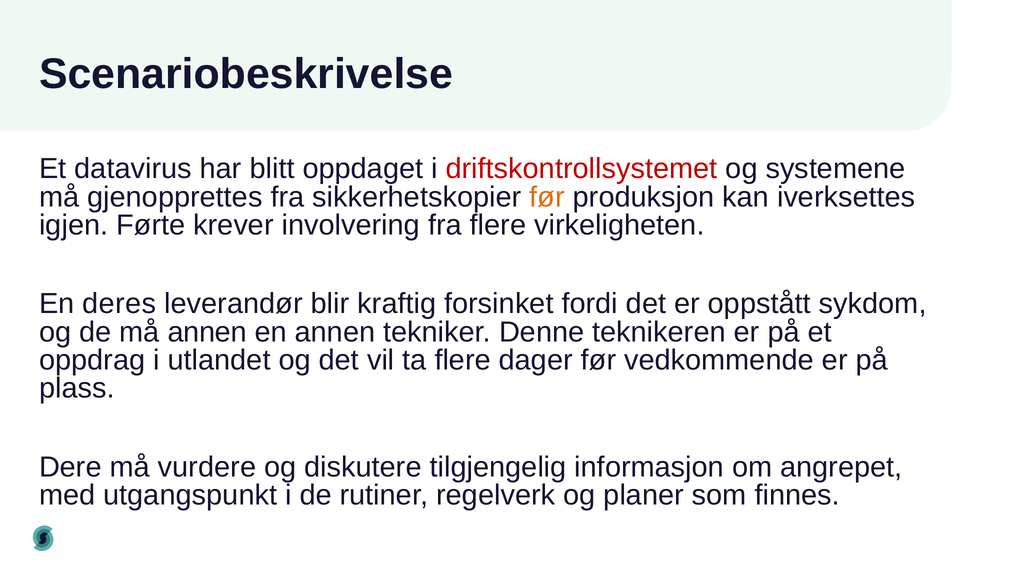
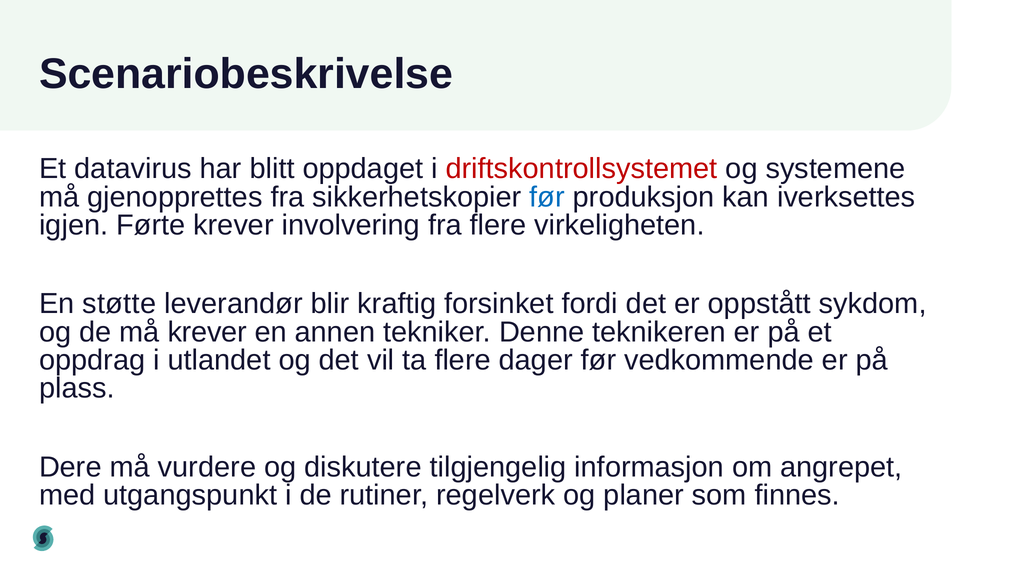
før at (547, 197) colour: orange -> blue
deres: deres -> støtte
må annen: annen -> krever
